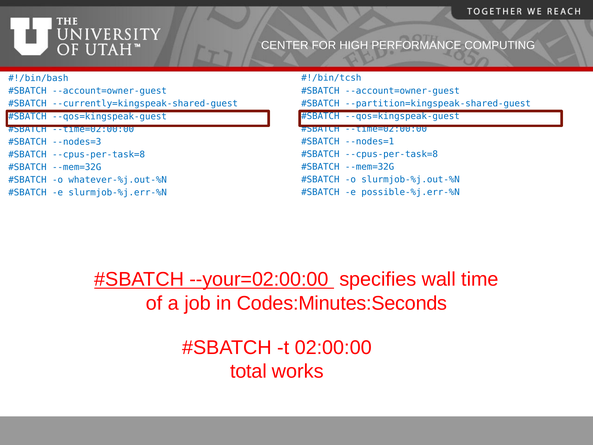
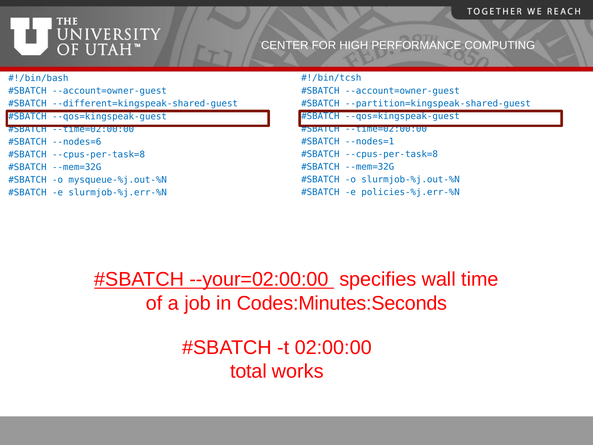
--currently=kingspeak-shared-guest: --currently=kingspeak-shared-guest -> --different=kingspeak-shared-guest
--nodes=3: --nodes=3 -> --nodes=6
whatever-%j.out-%N: whatever-%j.out-%N -> mysqueue-%j.out-%N
possible-%j.err-%N: possible-%j.err-%N -> policies-%j.err-%N
